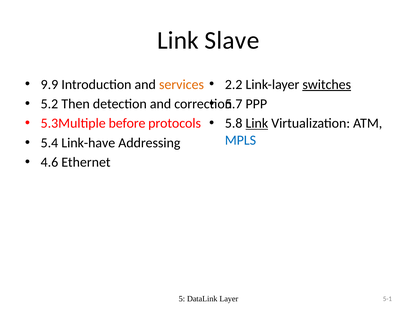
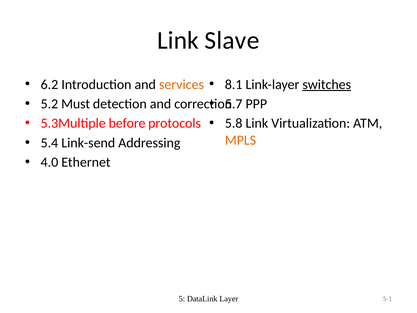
9.9: 9.9 -> 6.2
2.2: 2.2 -> 8.1
Then: Then -> Must
Link at (257, 123) underline: present -> none
MPLS colour: blue -> orange
Link-have: Link-have -> Link-send
4.6: 4.6 -> 4.0
